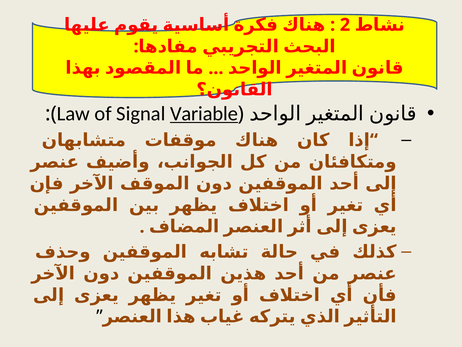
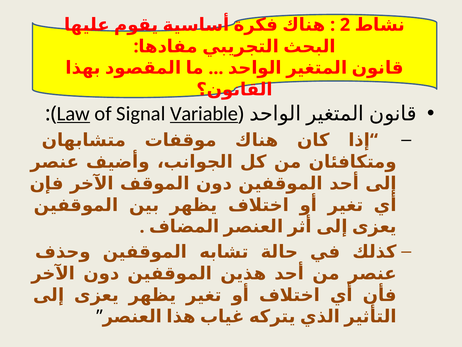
Law underline: none -> present
